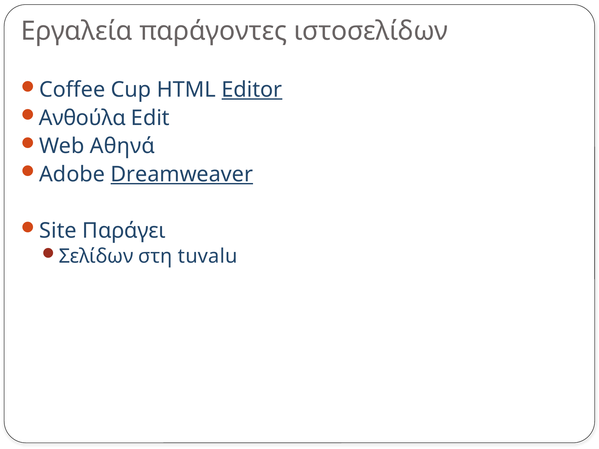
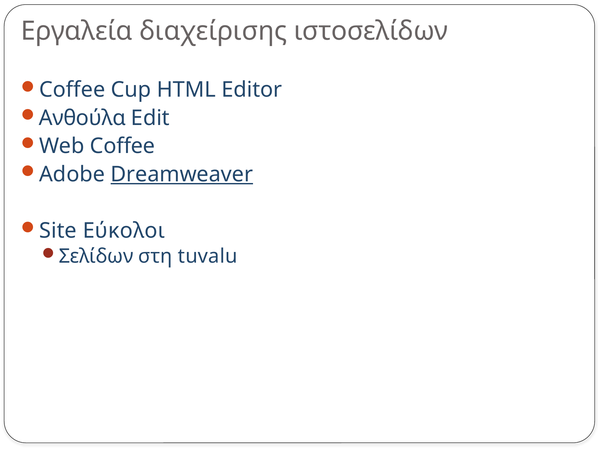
παράγοντες: παράγοντες -> διαχείρισης
Editor underline: present -> none
Web Αθηνά: Αθηνά -> Coffee
Παράγει: Παράγει -> Εύκολοι
